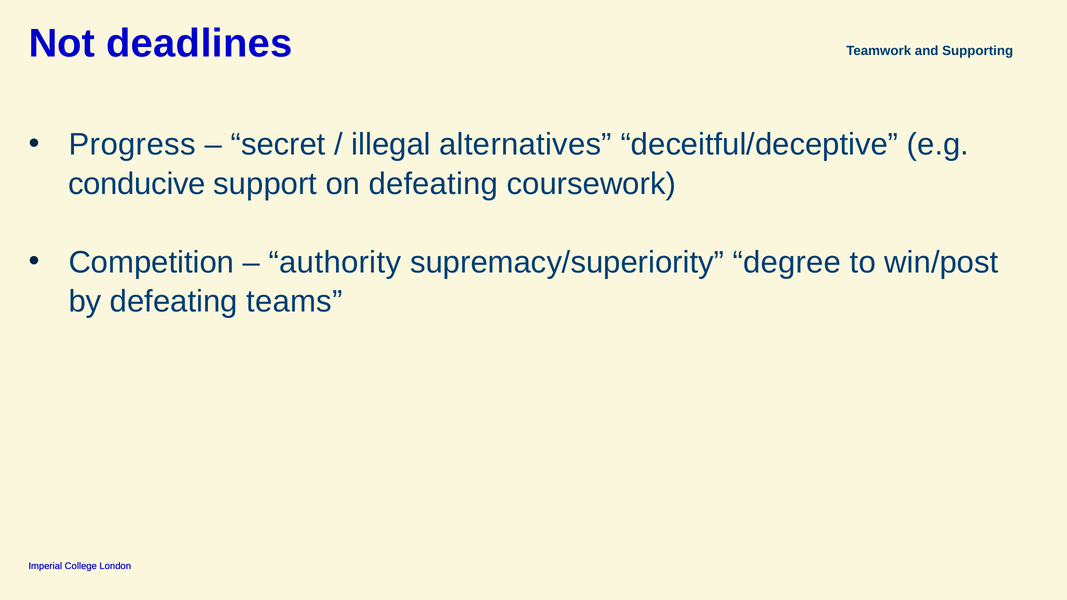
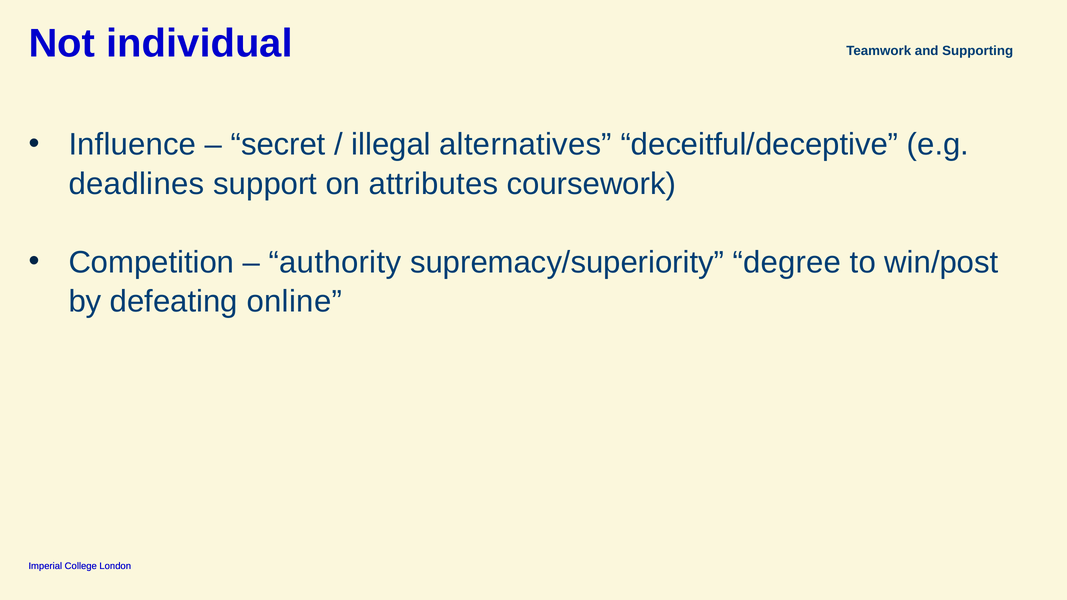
deadlines: deadlines -> individual
Progress: Progress -> Influence
conducive: conducive -> deadlines
on defeating: defeating -> attributes
teams: teams -> online
